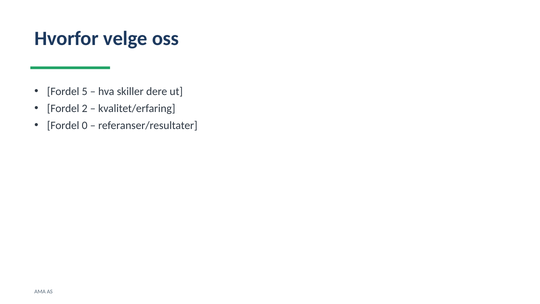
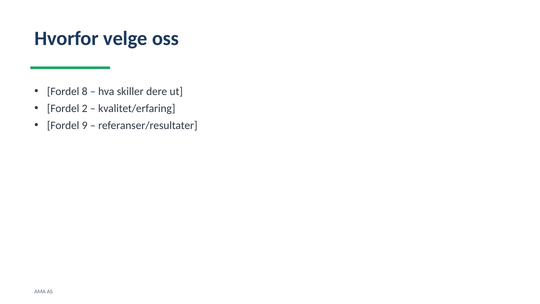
5: 5 -> 8
0: 0 -> 9
